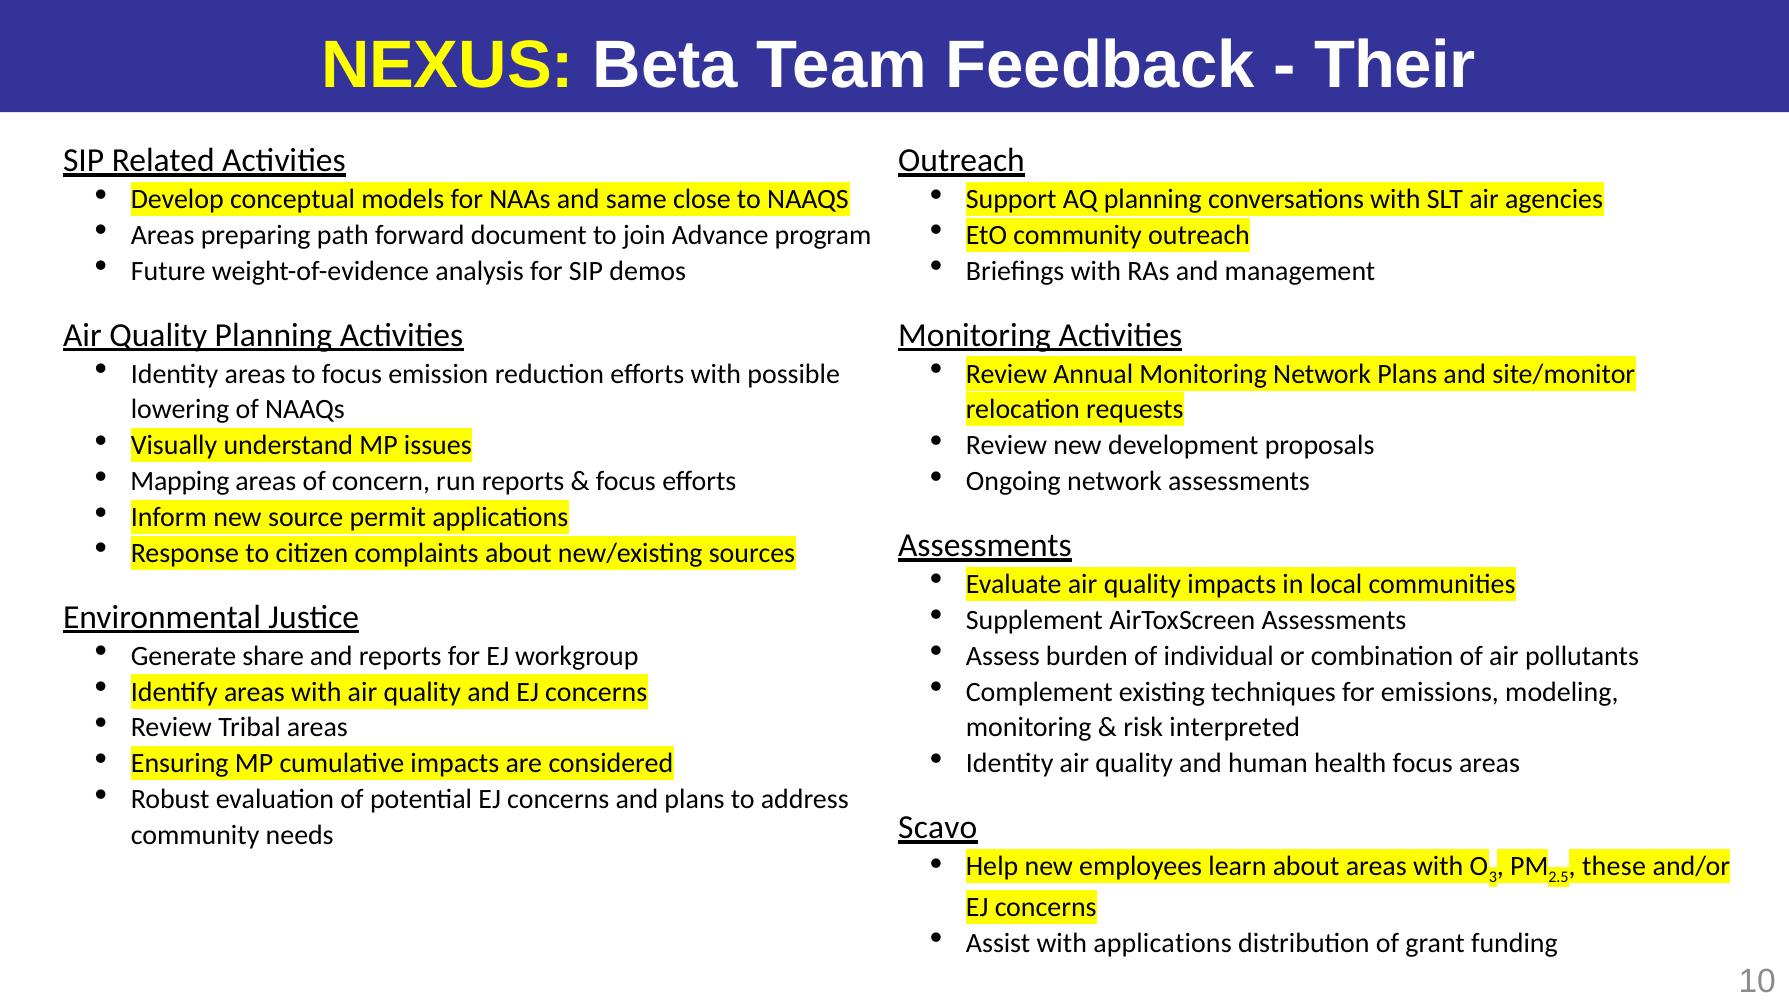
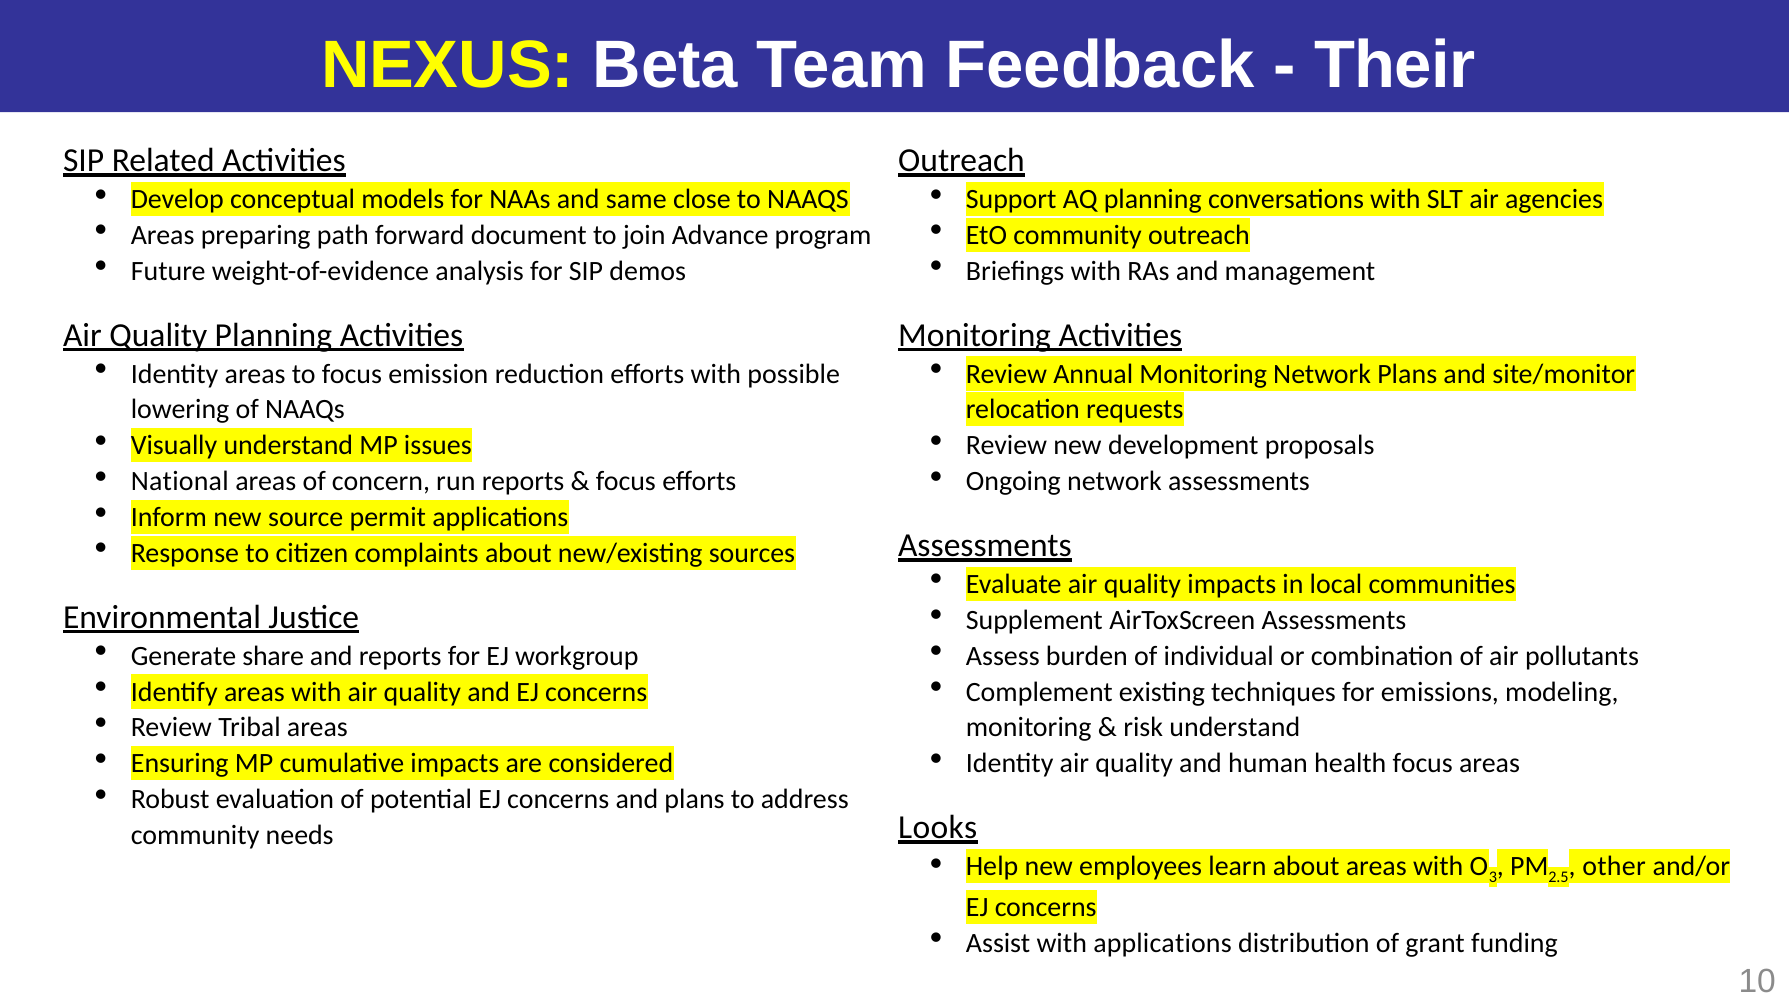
Mapping: Mapping -> National
risk interpreted: interpreted -> understand
Scavo: Scavo -> Looks
these: these -> other
